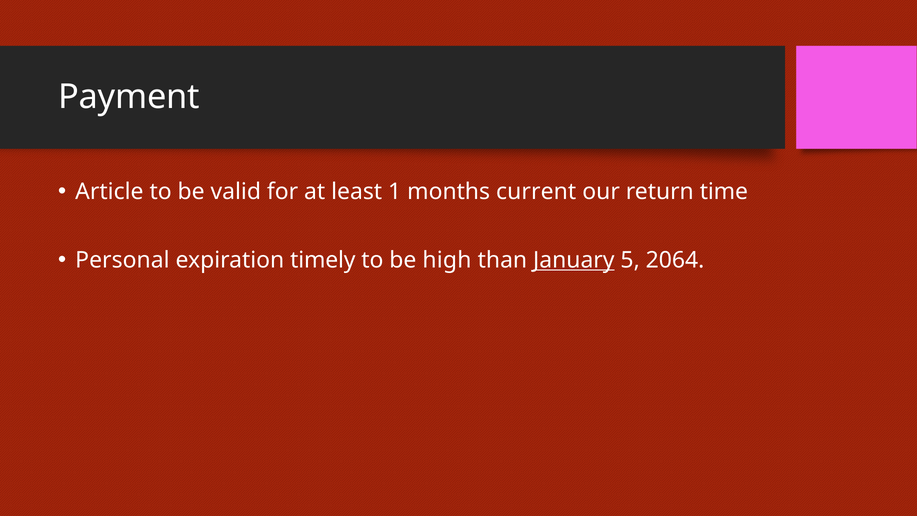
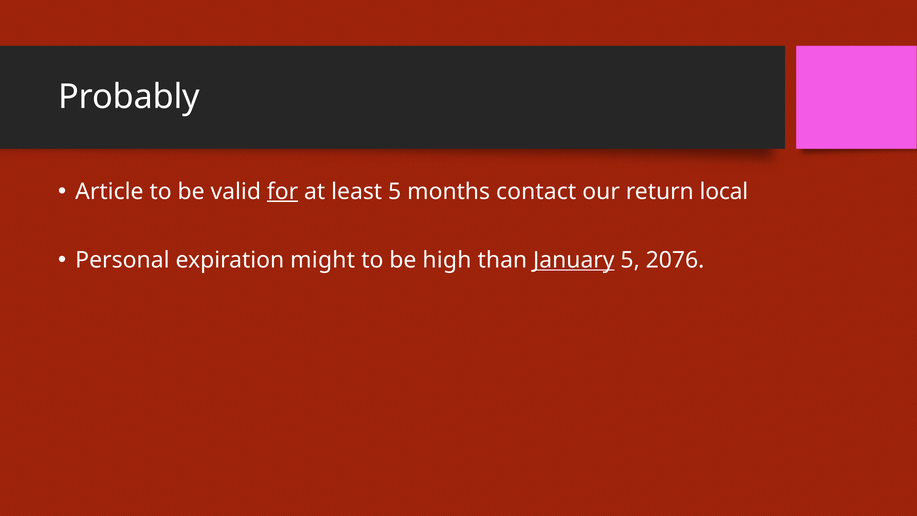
Payment: Payment -> Probably
for underline: none -> present
least 1: 1 -> 5
current: current -> contact
time: time -> local
timely: timely -> might
2064: 2064 -> 2076
